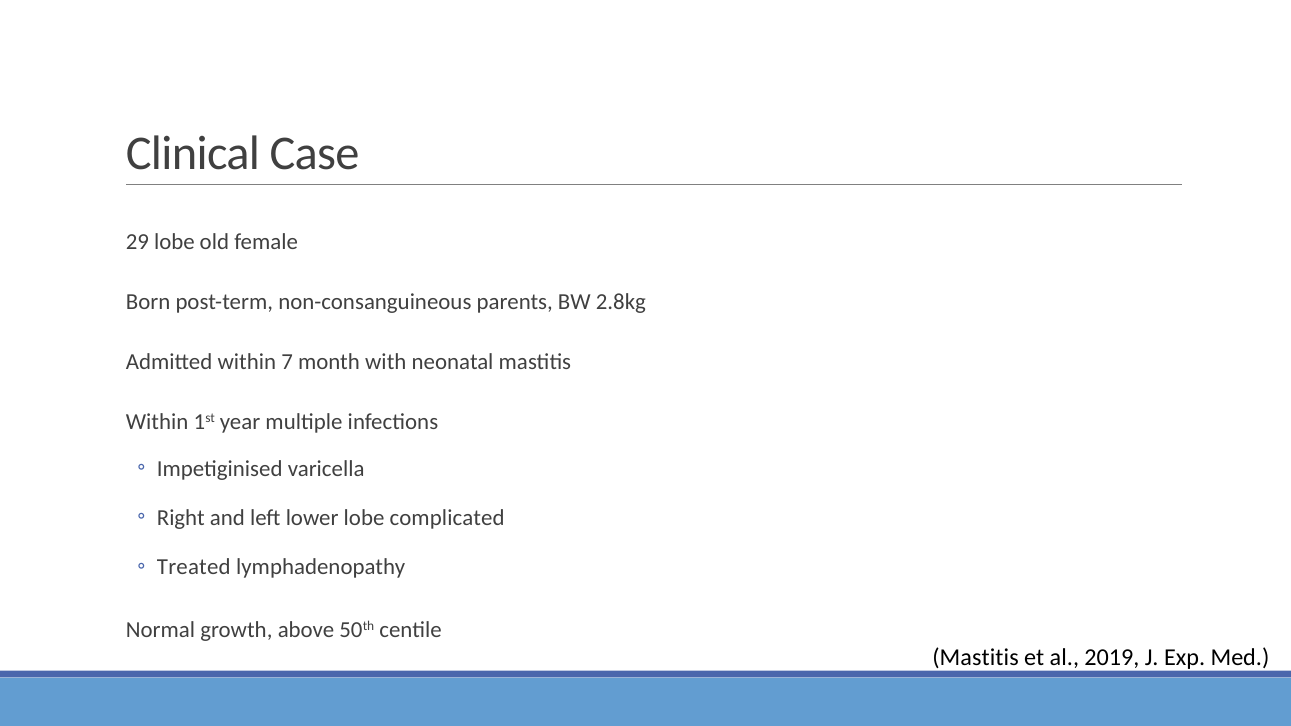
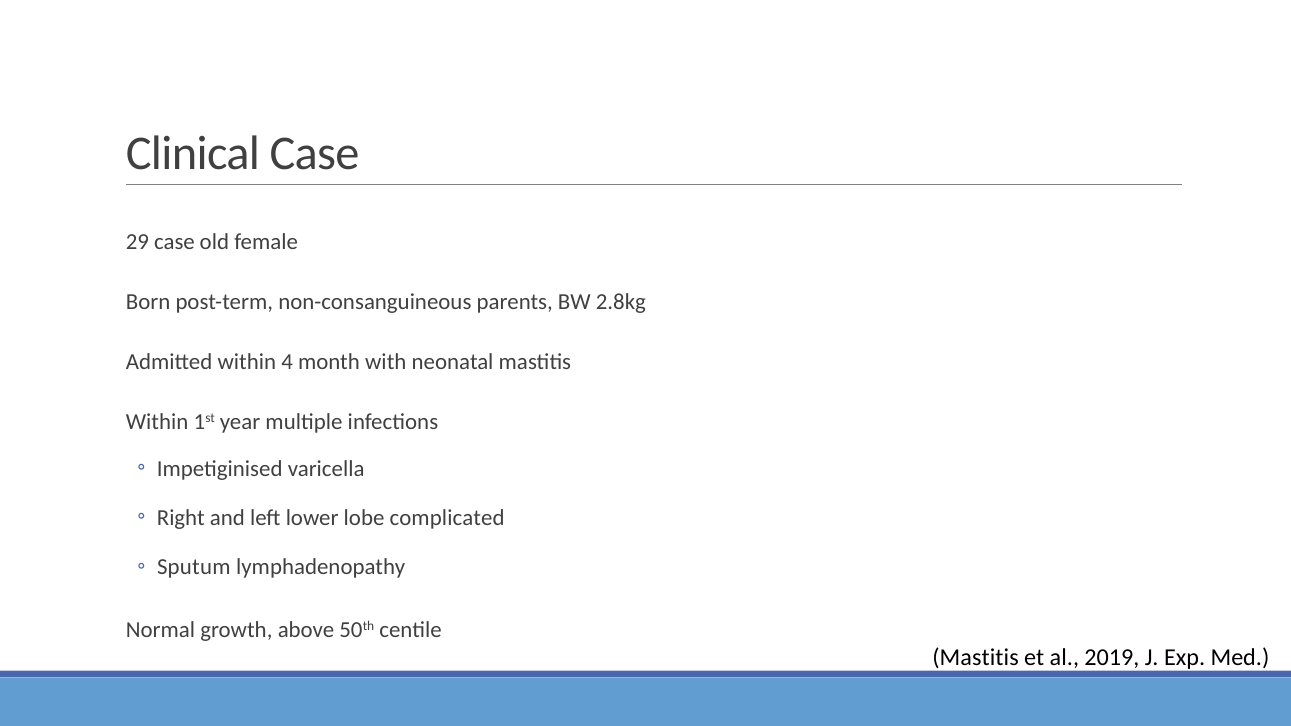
29 lobe: lobe -> case
7: 7 -> 4
Treated: Treated -> Sputum
